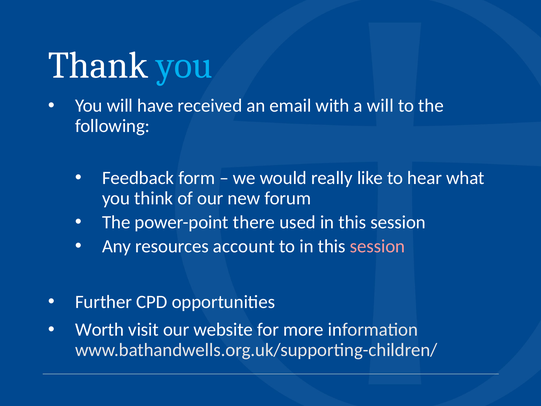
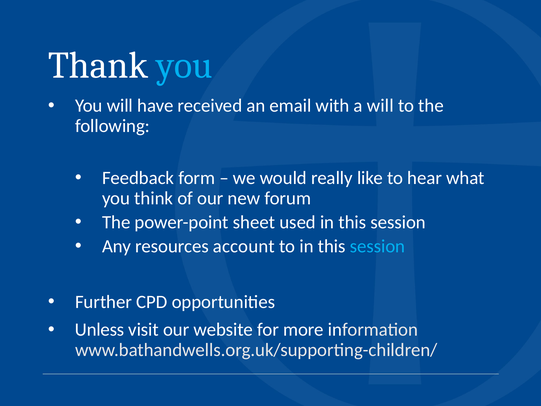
there: there -> sheet
session at (377, 246) colour: pink -> light blue
Worth: Worth -> Unless
